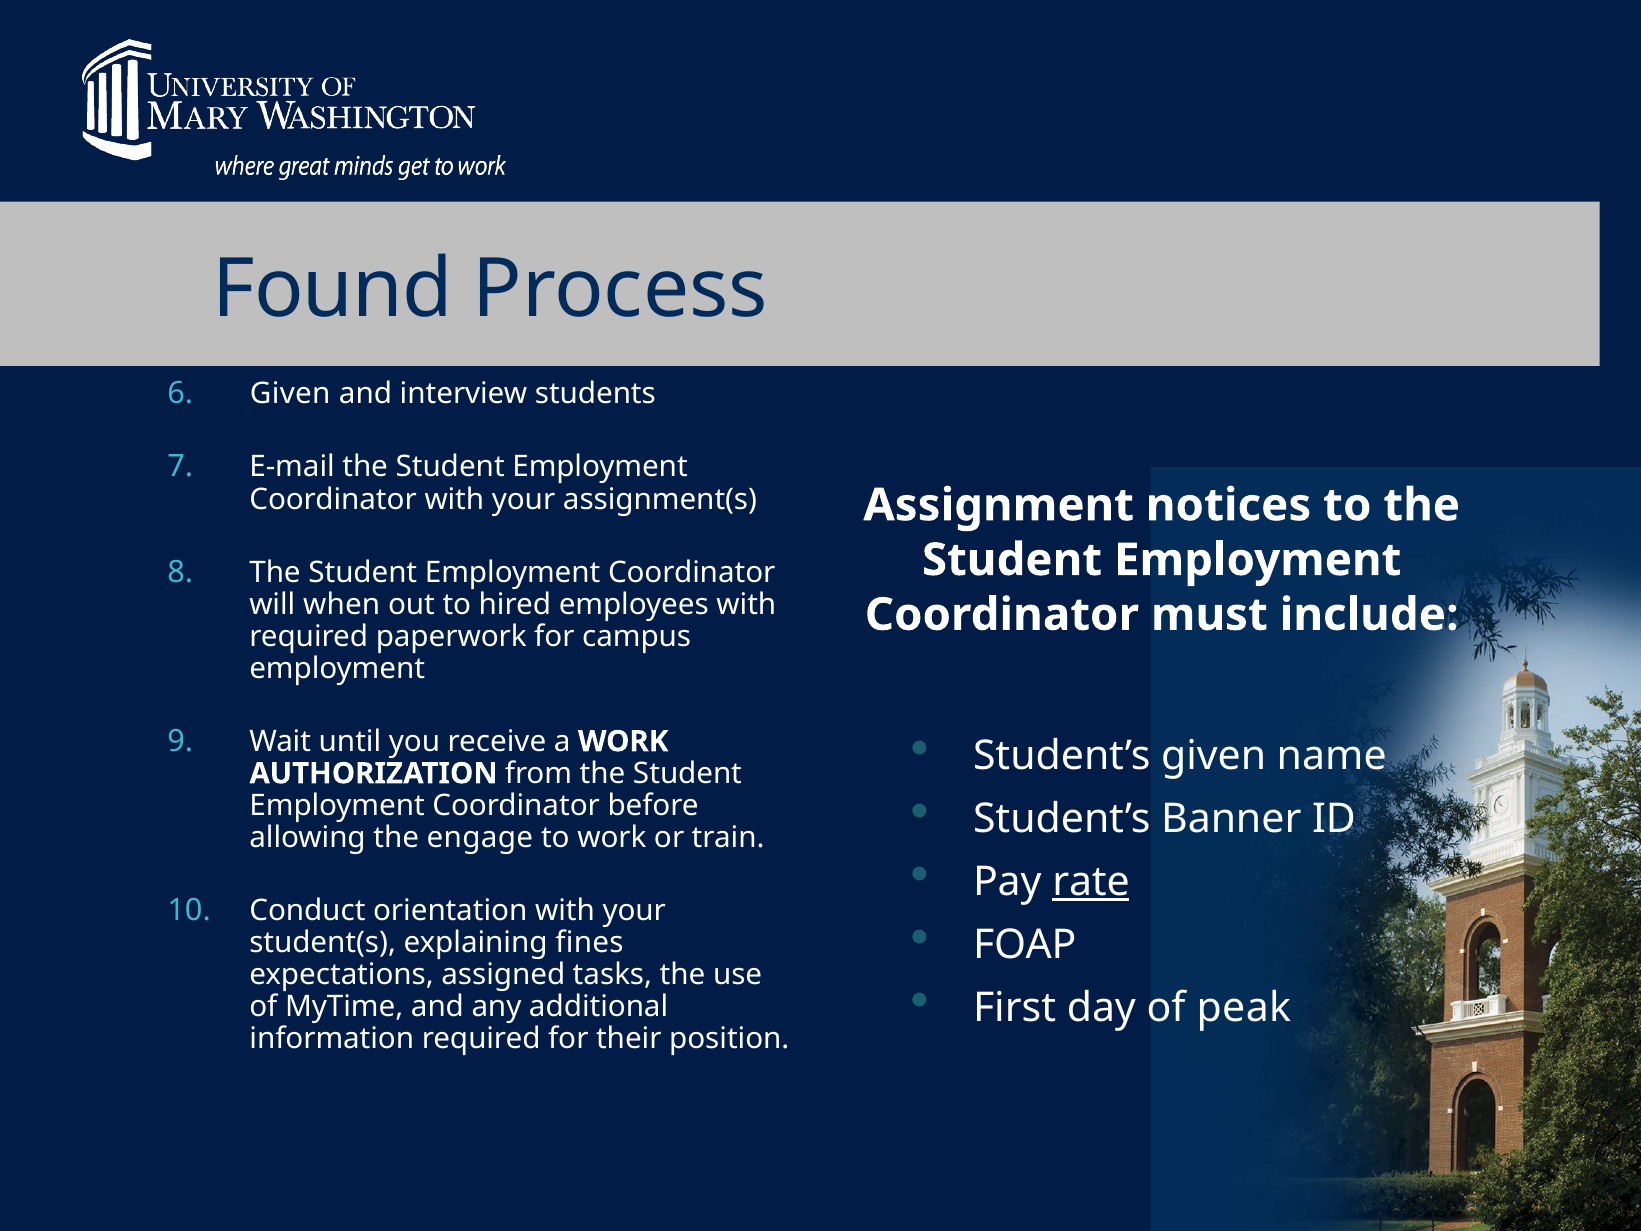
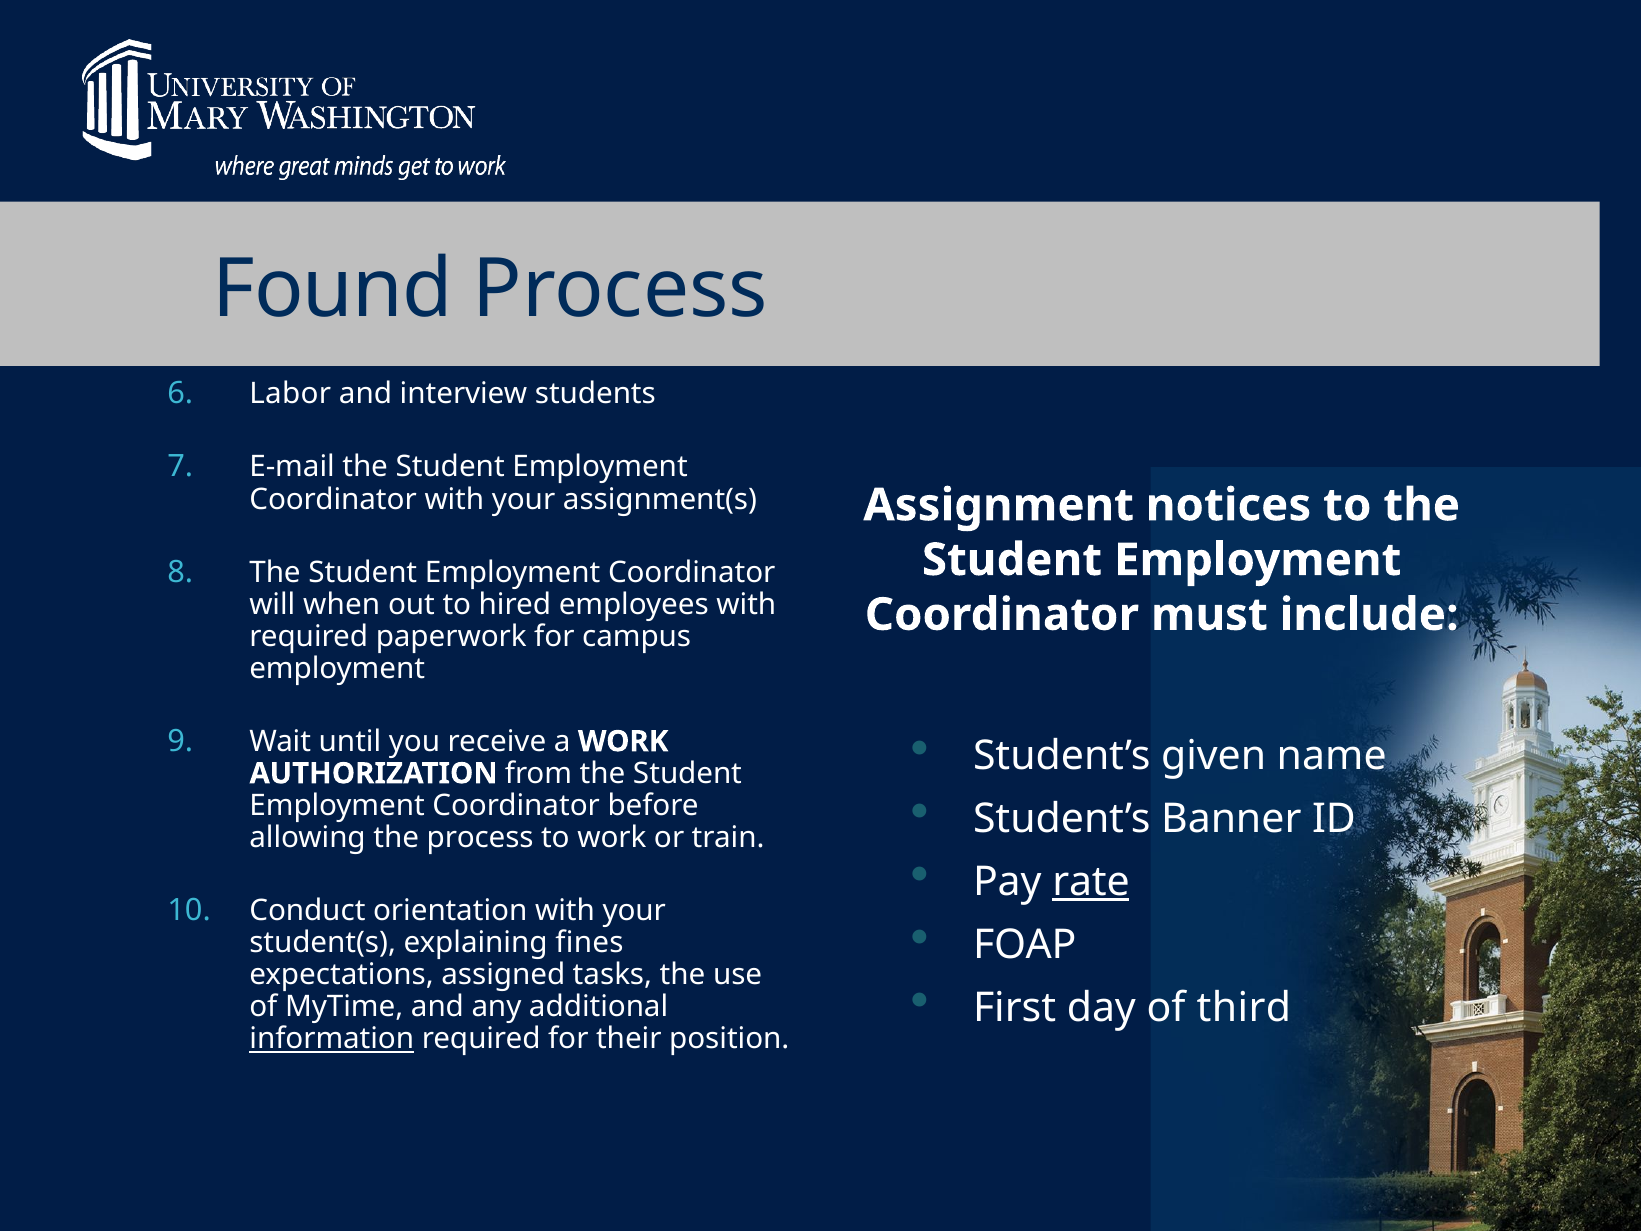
Given at (290, 394): Given -> Labor
the engage: engage -> process
peak: peak -> third
information underline: none -> present
